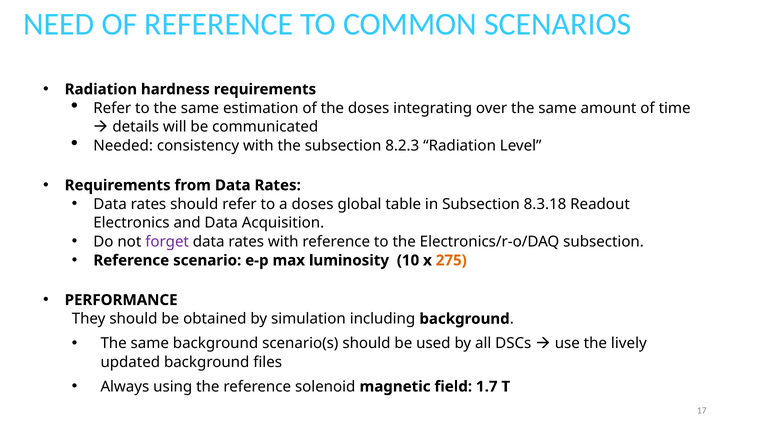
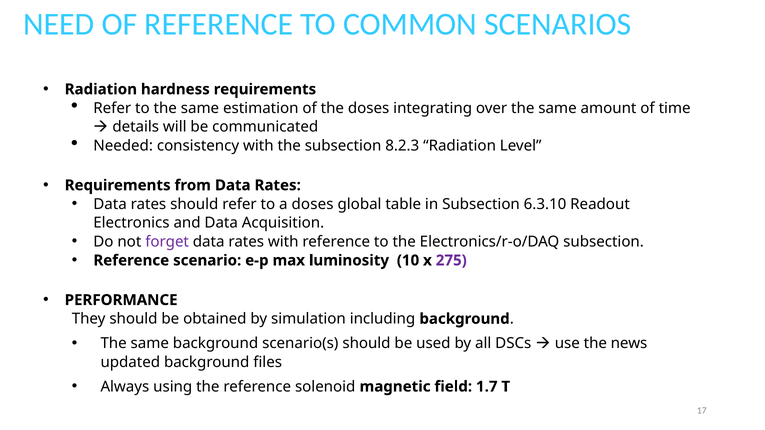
8.3.18: 8.3.18 -> 6.3.10
275 colour: orange -> purple
lively: lively -> news
